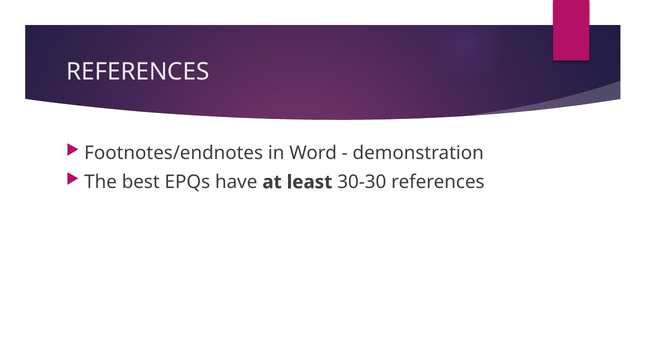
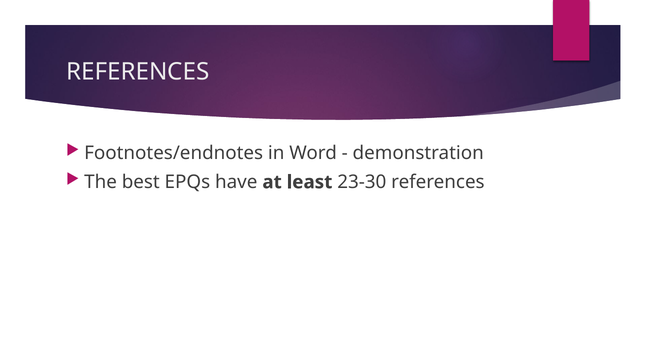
30-30: 30-30 -> 23-30
